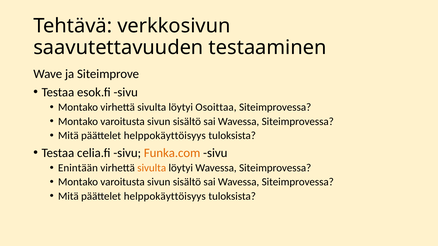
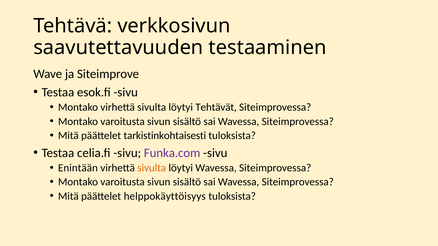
Osoittaa: Osoittaa -> Tehtävät
helppokäyttöisyys at (165, 136): helppokäyttöisyys -> tarkistinkohtaisesti
Funka.com colour: orange -> purple
